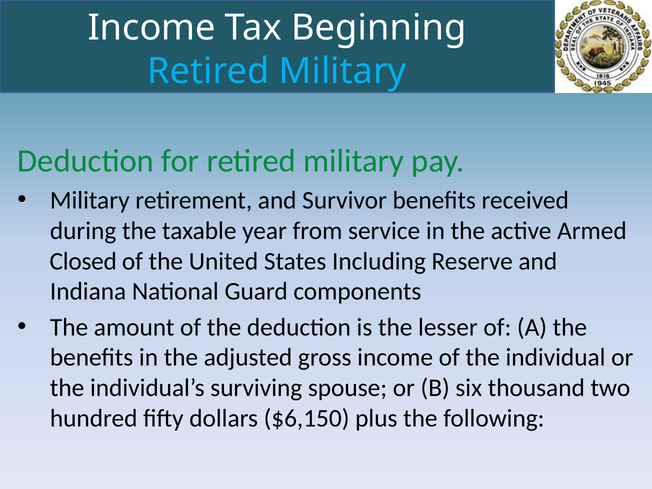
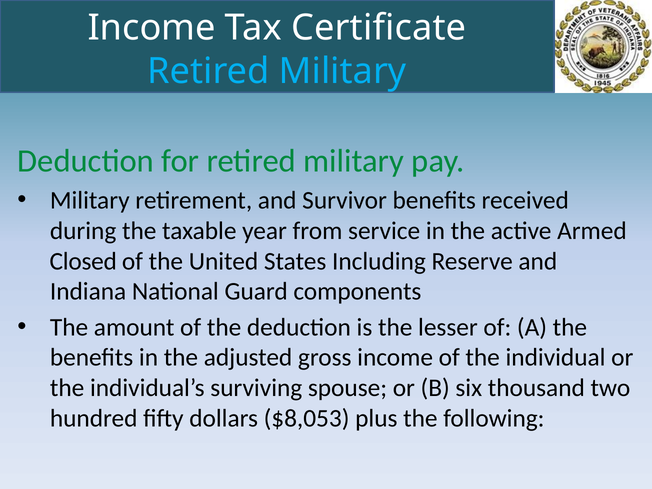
Beginning: Beginning -> Certificate
$6,150: $6,150 -> $8,053
